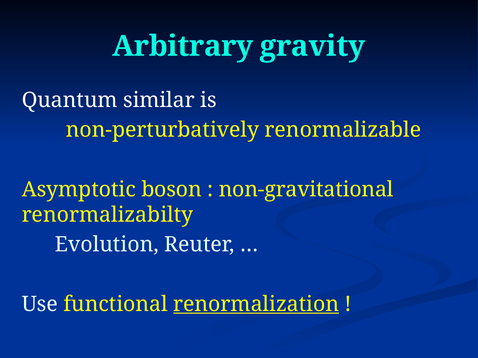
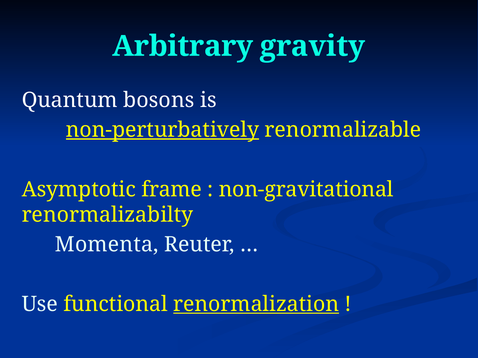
similar: similar -> bosons
non-perturbatively underline: none -> present
boson: boson -> frame
Evolution: Evolution -> Momenta
